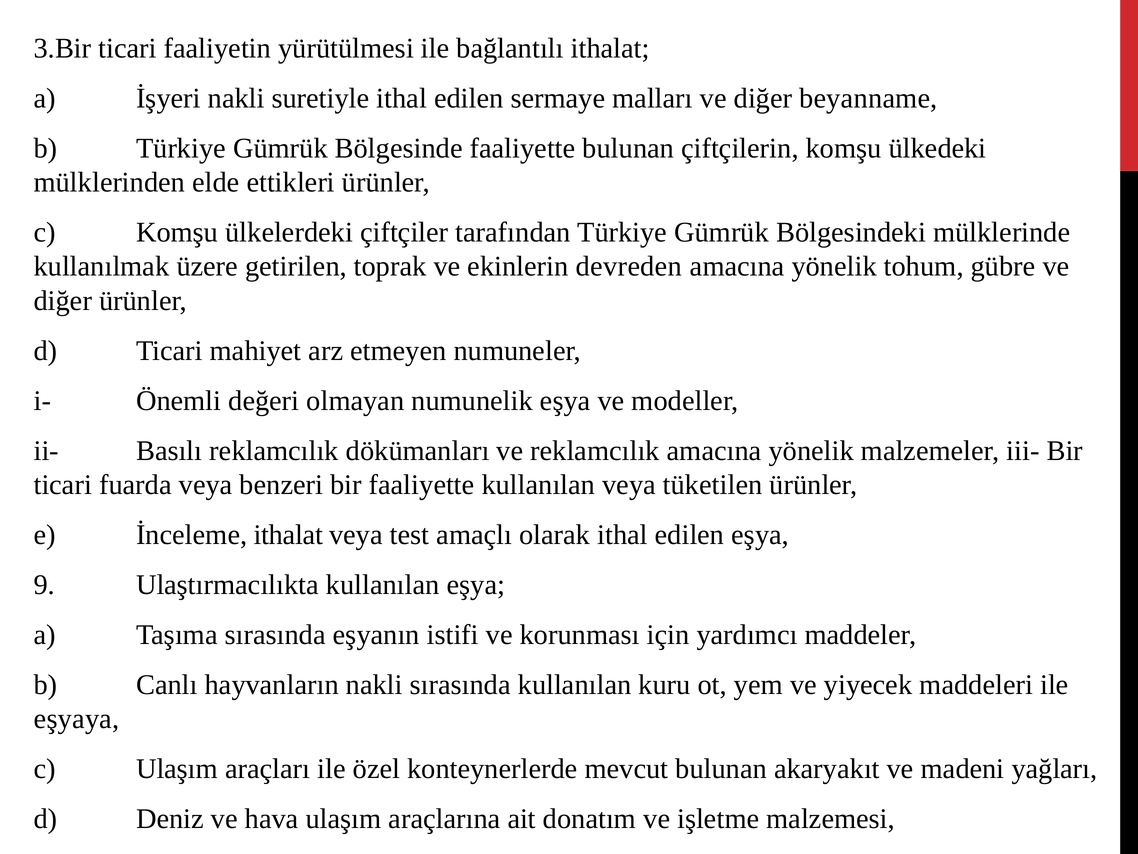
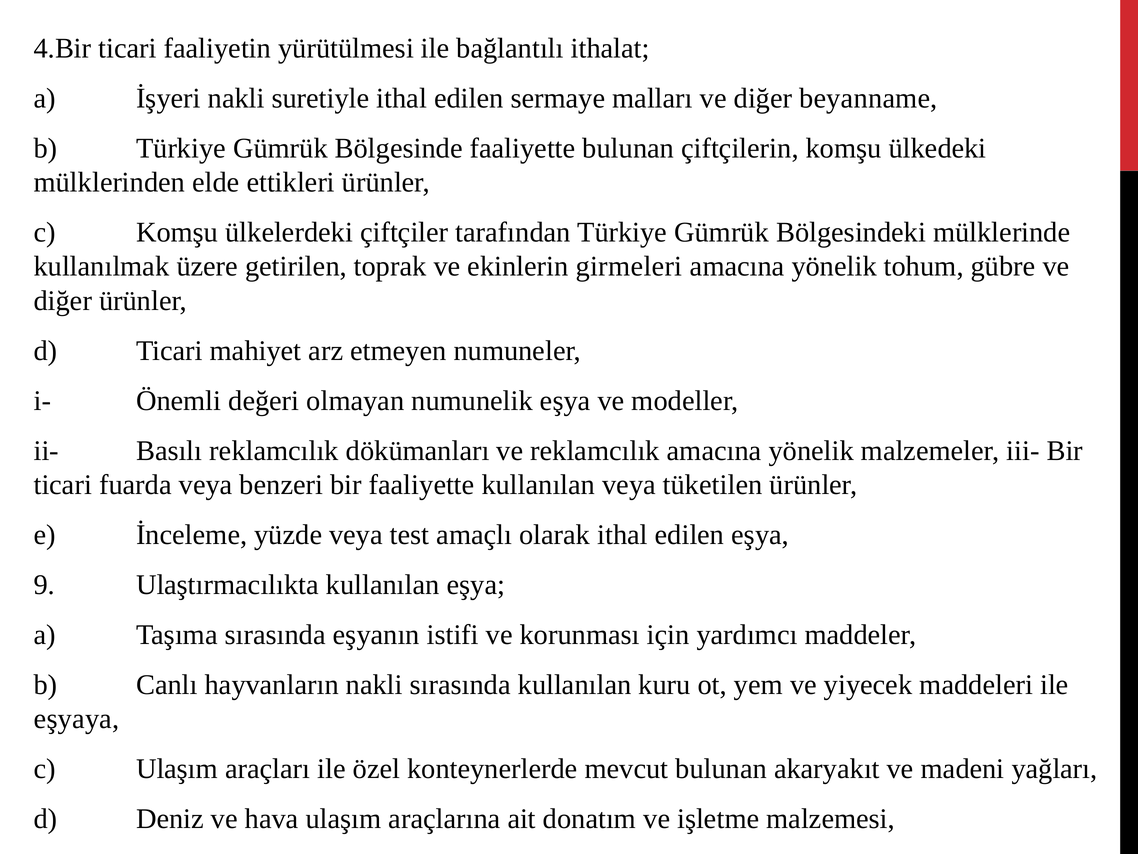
3.Bir: 3.Bir -> 4.Bir
devreden: devreden -> girmeleri
İnceleme ithalat: ithalat -> yüzde
